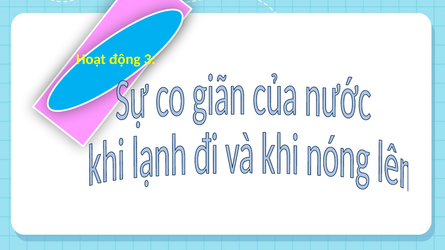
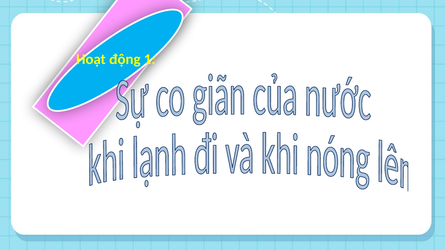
3: 3 -> 1
